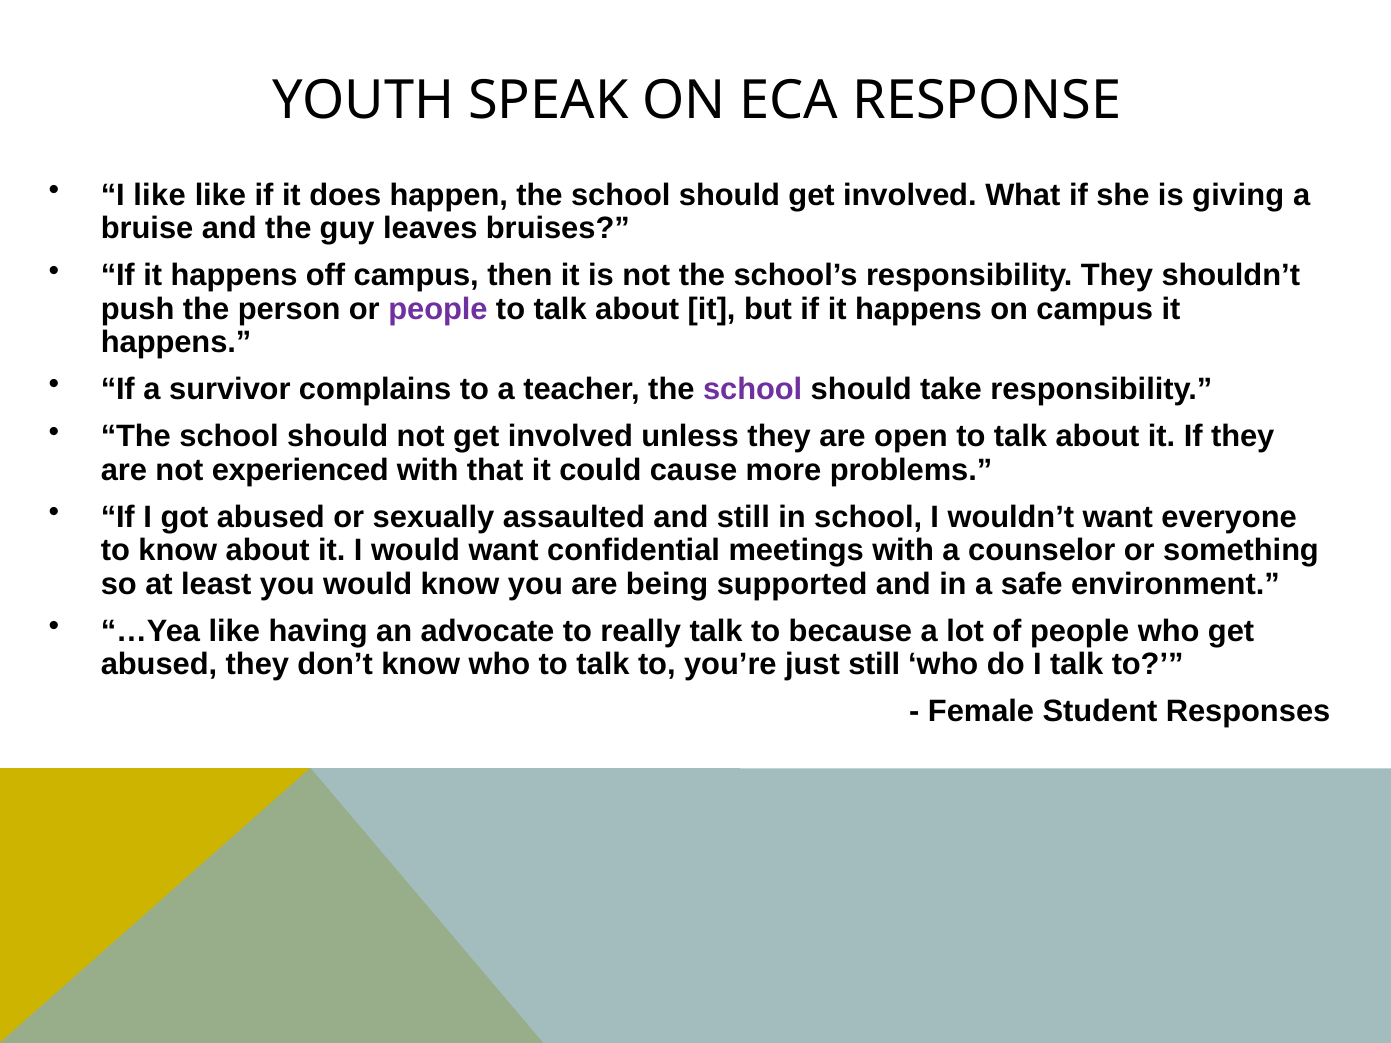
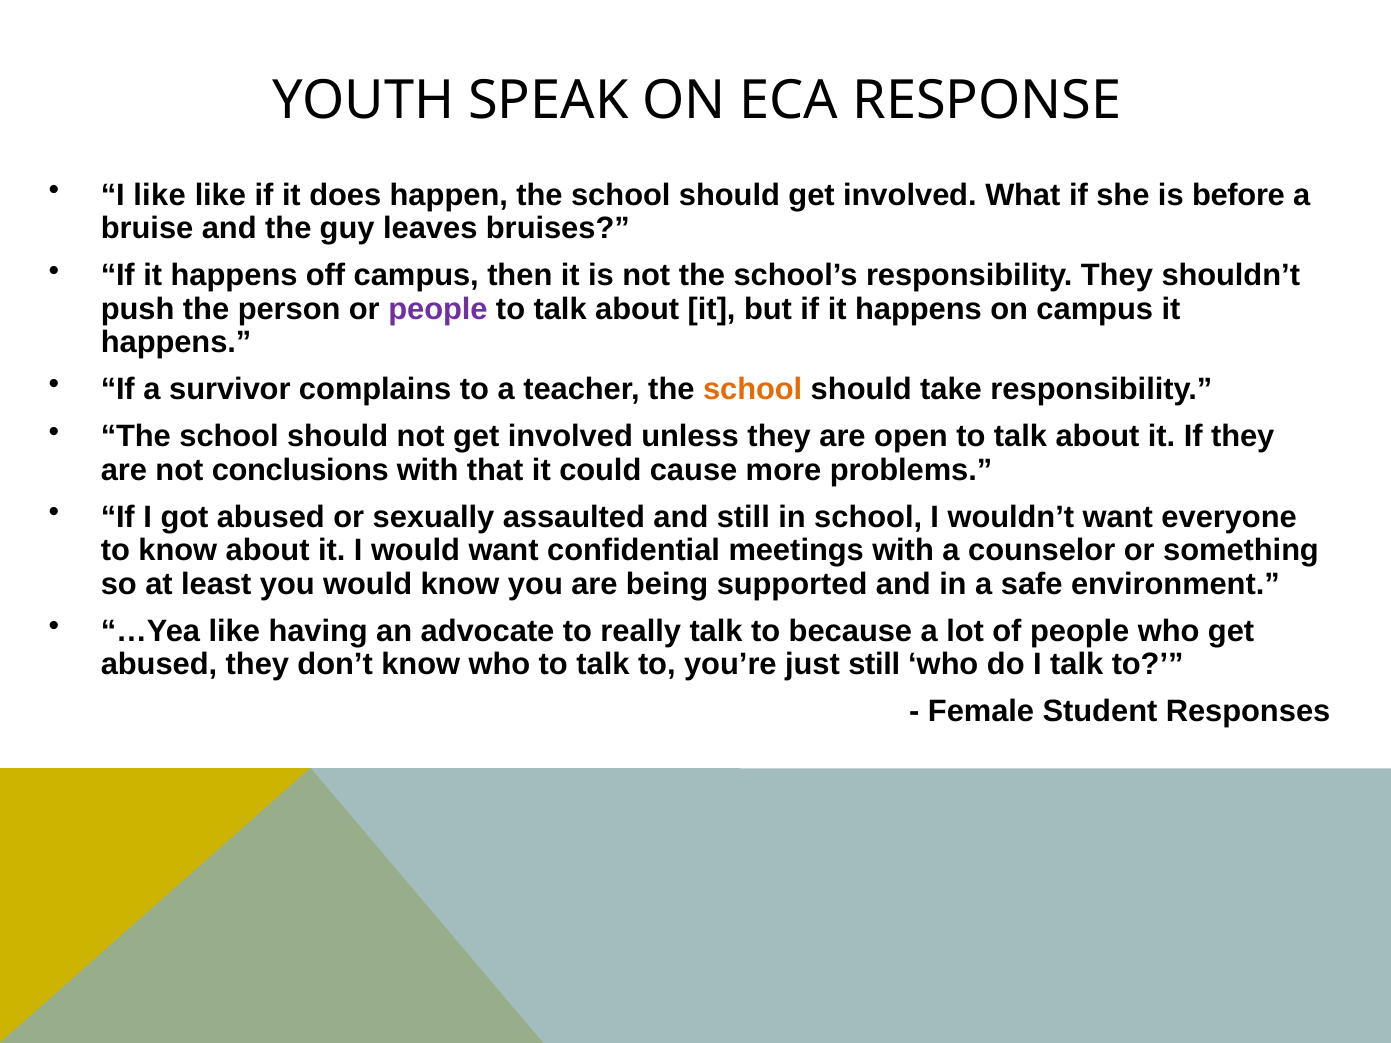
giving: giving -> before
school at (753, 390) colour: purple -> orange
experienced: experienced -> conclusions
